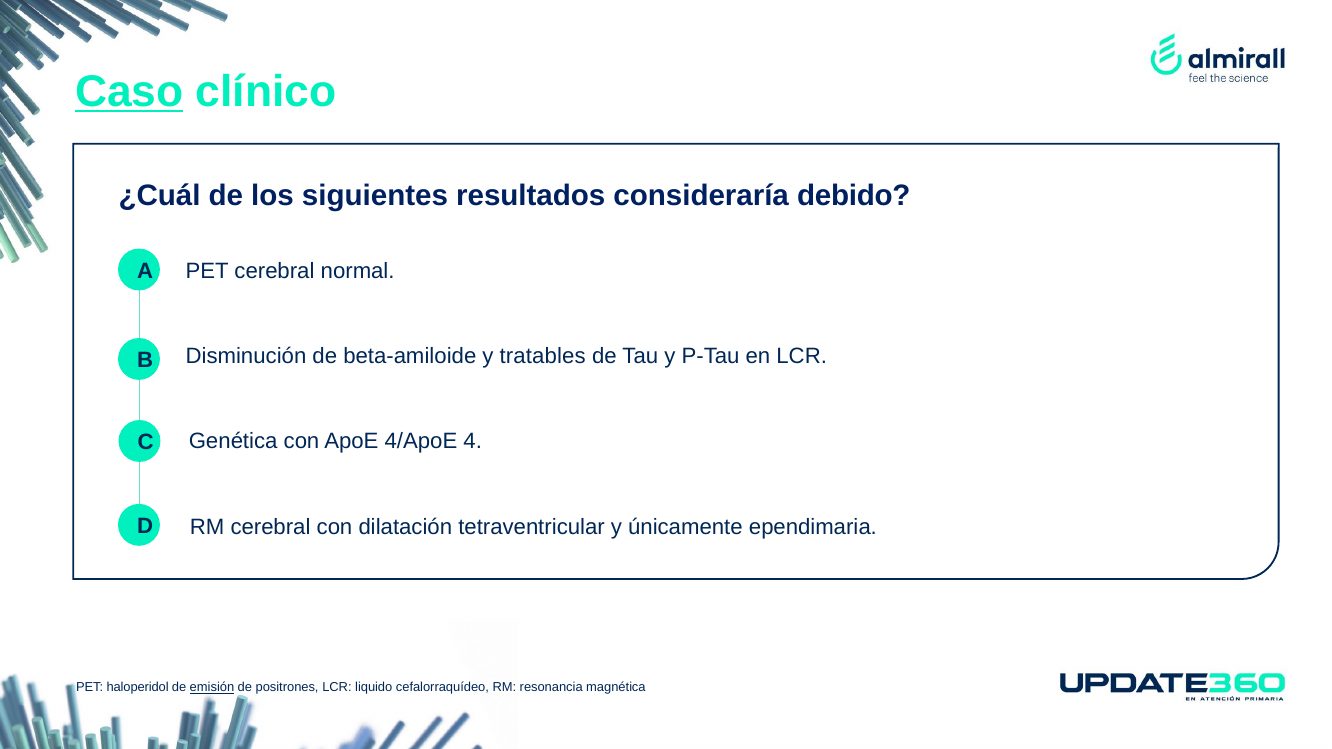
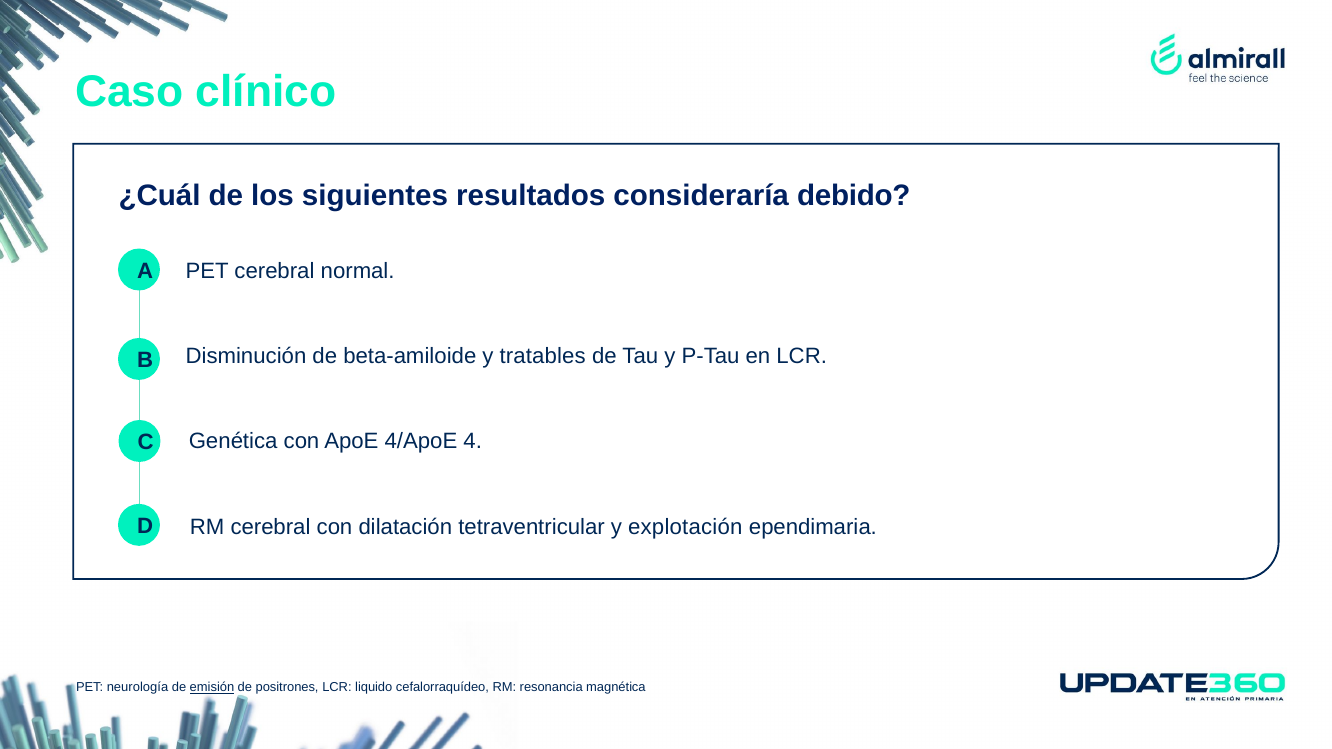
Caso underline: present -> none
únicamente: únicamente -> explotación
haloperidol: haloperidol -> neurología
